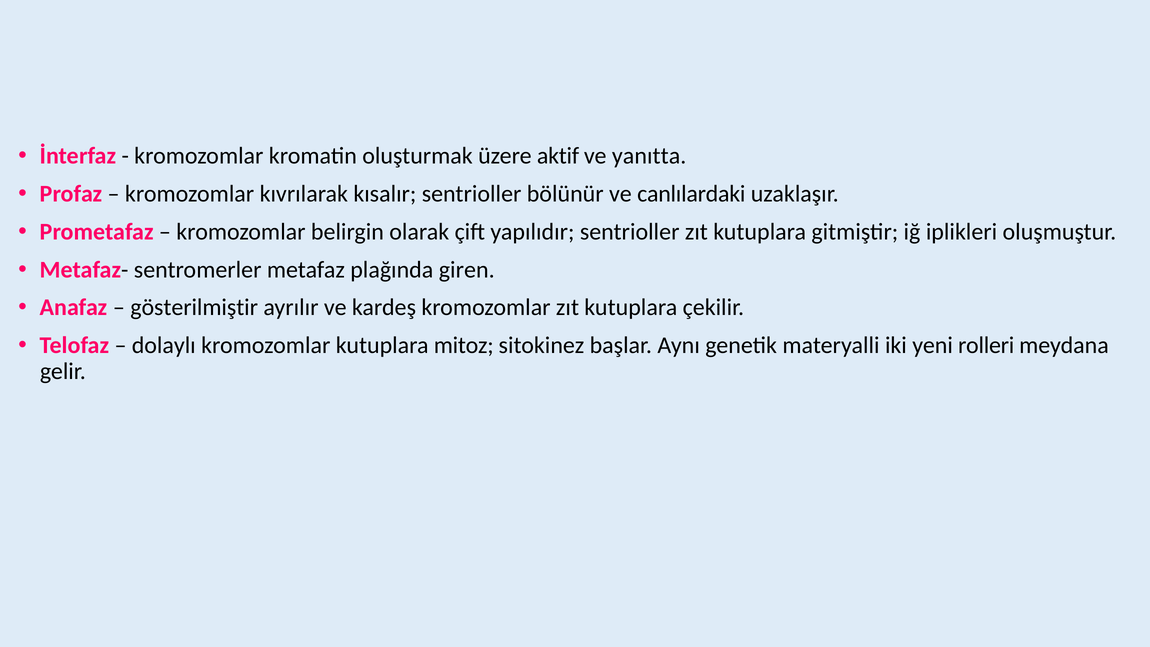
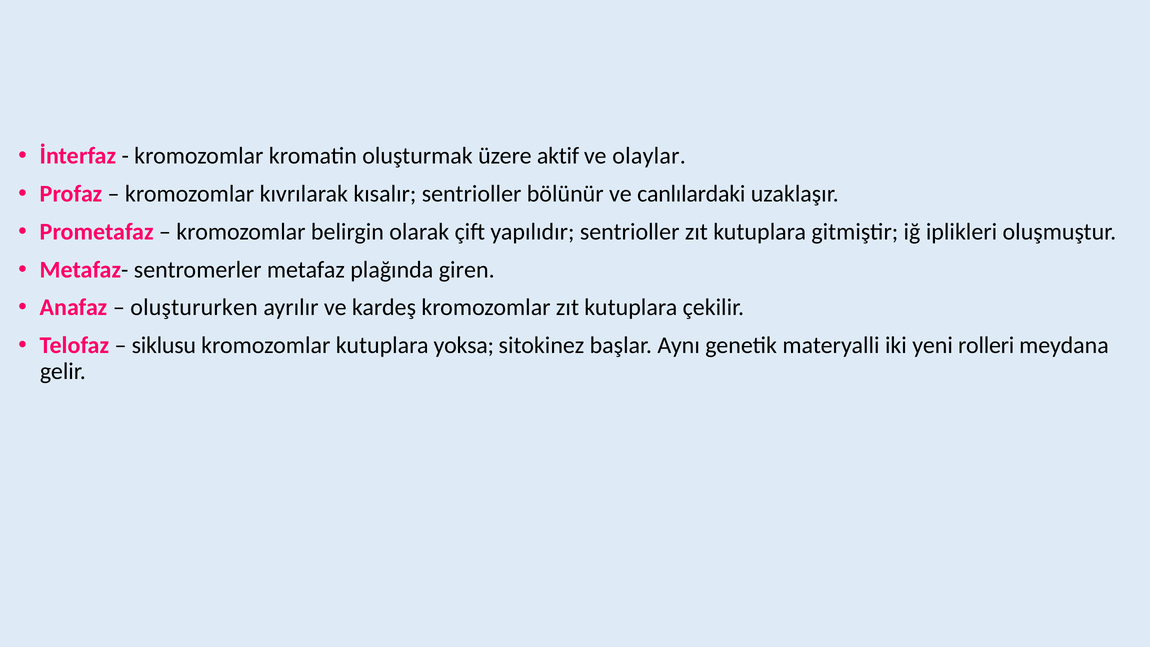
yanıtta: yanıtta -> olaylar
gösterilmiştir: gösterilmiştir -> oluştururken
dolaylı: dolaylı -> siklusu
mitoz: mitoz -> yoksa
